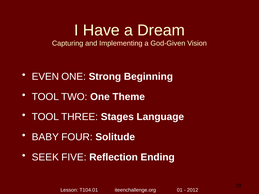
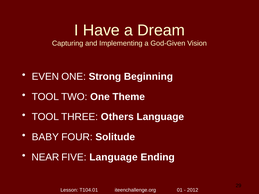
Stages: Stages -> Others
SEEK: SEEK -> NEAR
FIVE Reflection: Reflection -> Language
